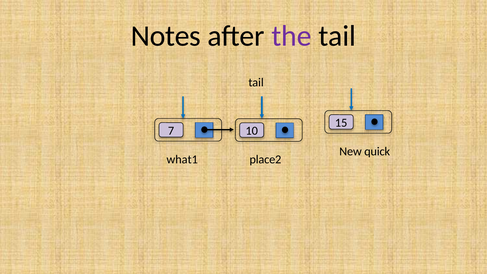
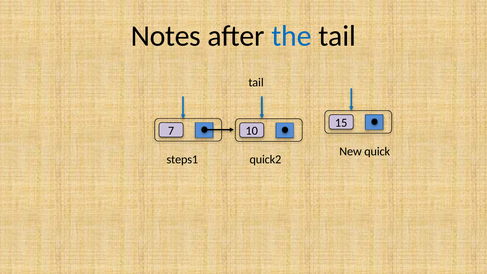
the colour: purple -> blue
what1: what1 -> steps1
place2: place2 -> quick2
